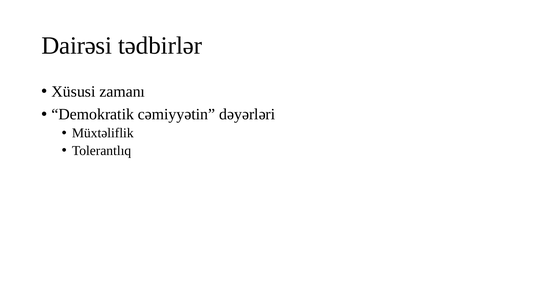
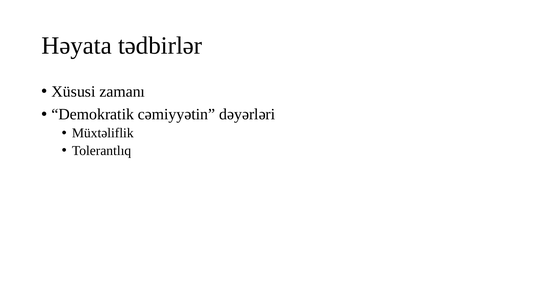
Dairəsi: Dairəsi -> Həyata
